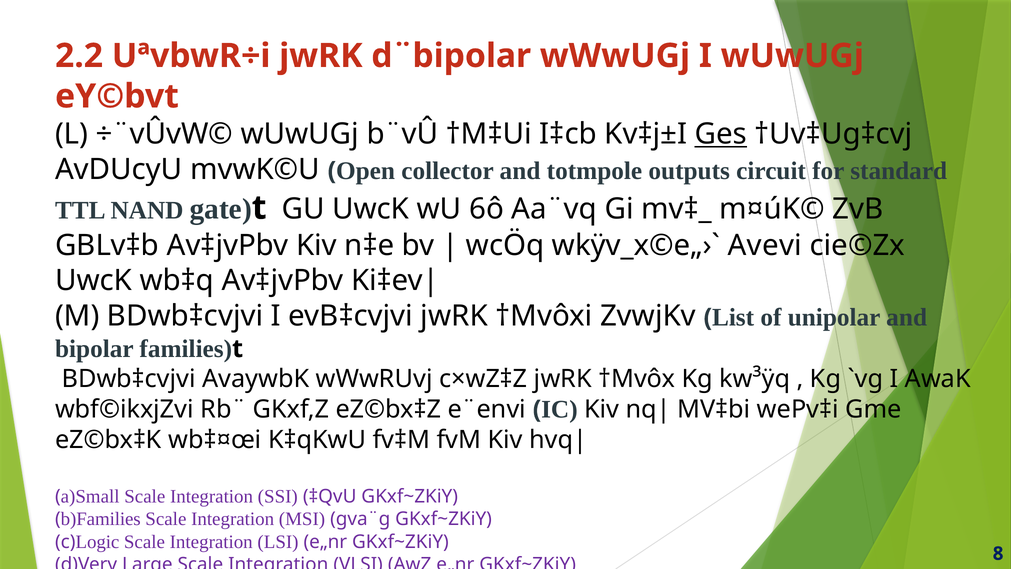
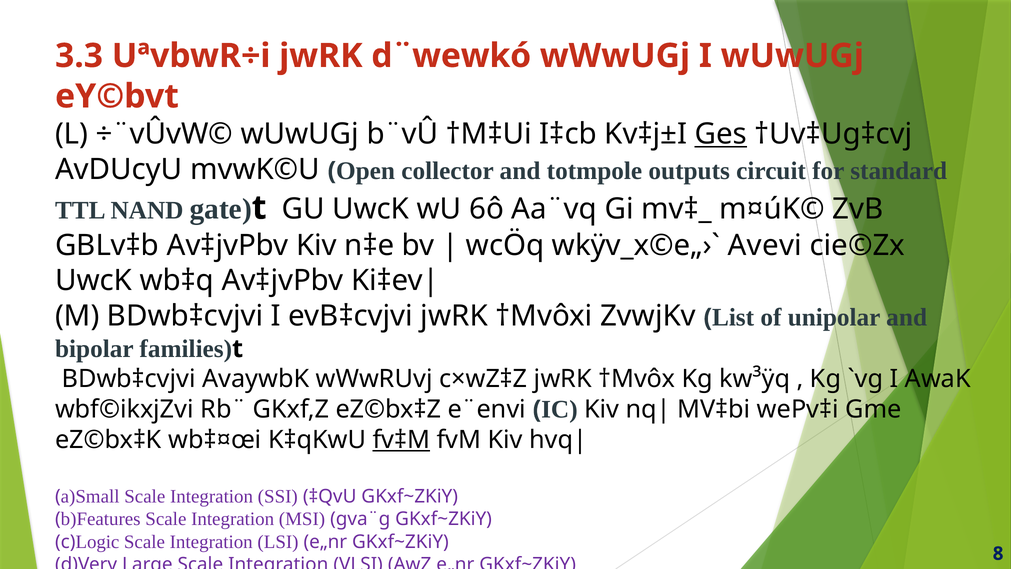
2.2: 2.2 -> 3.3
d¨bipolar: d¨bipolar -> d¨wewkó
fv‡M underline: none -> present
b)Families: b)Families -> b)Features
